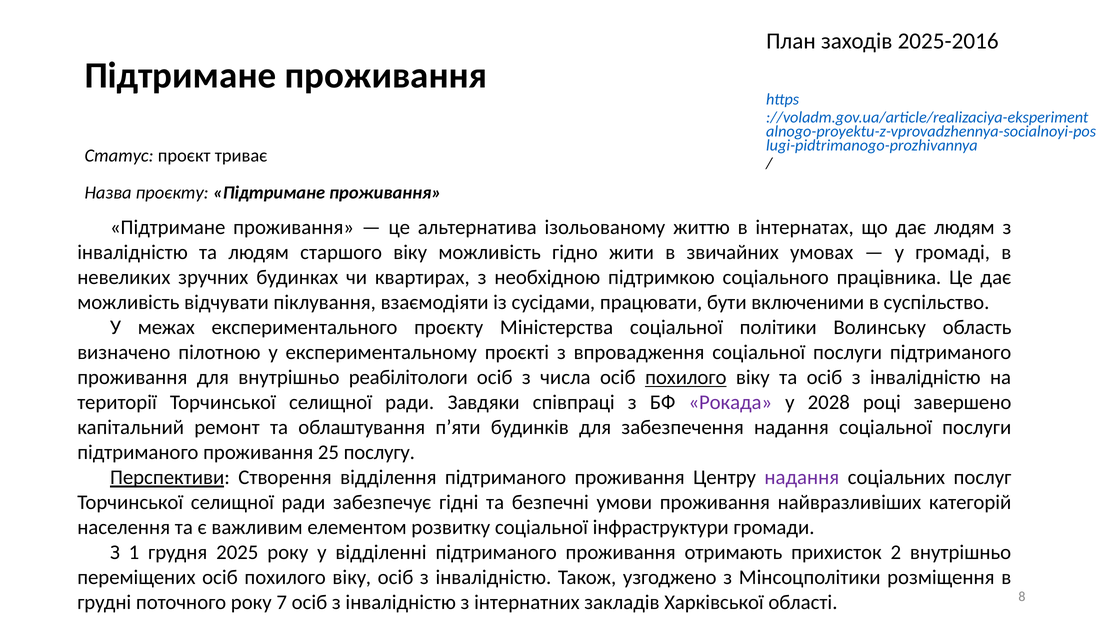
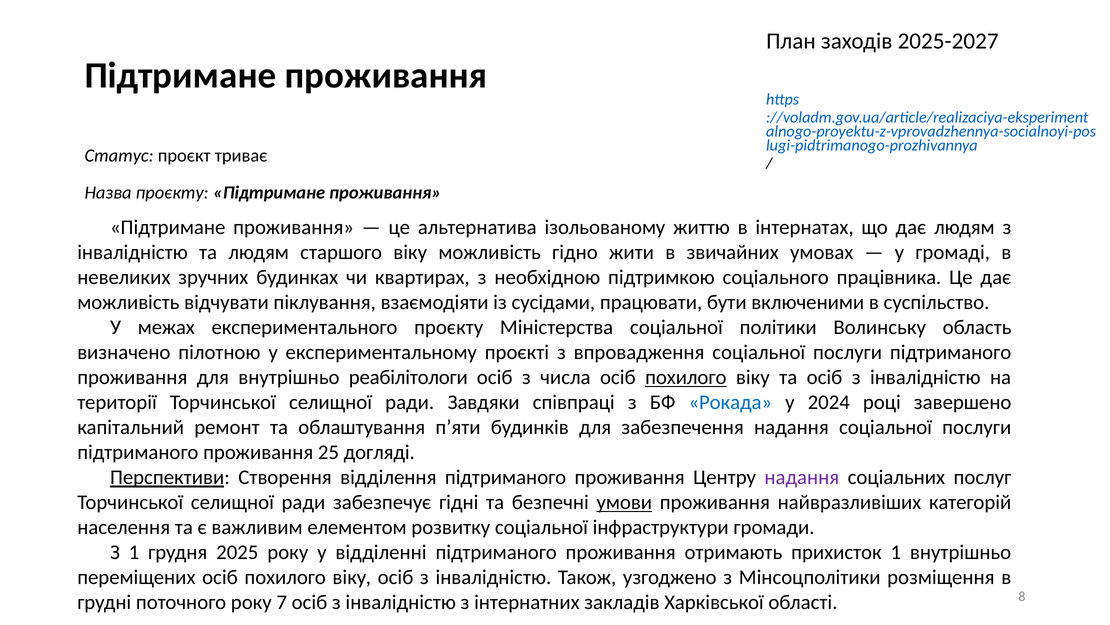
2025-2016: 2025-2016 -> 2025-2027
Рокада colour: purple -> blue
2028: 2028 -> 2024
послугу: послугу -> догляді
умови underline: none -> present
прихисток 2: 2 -> 1
